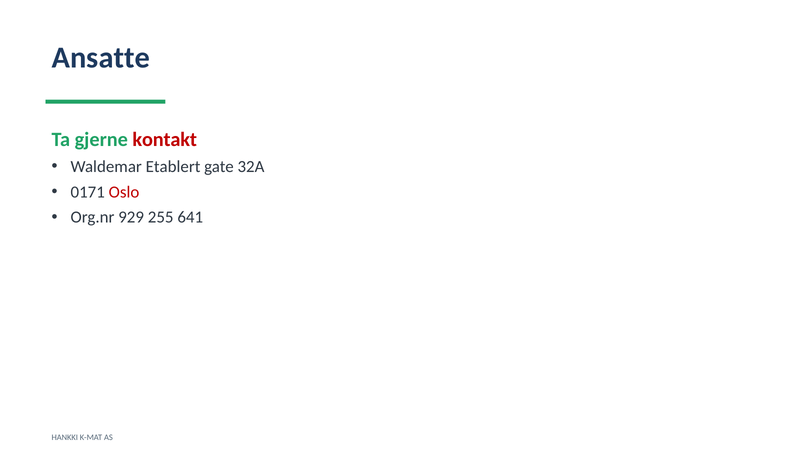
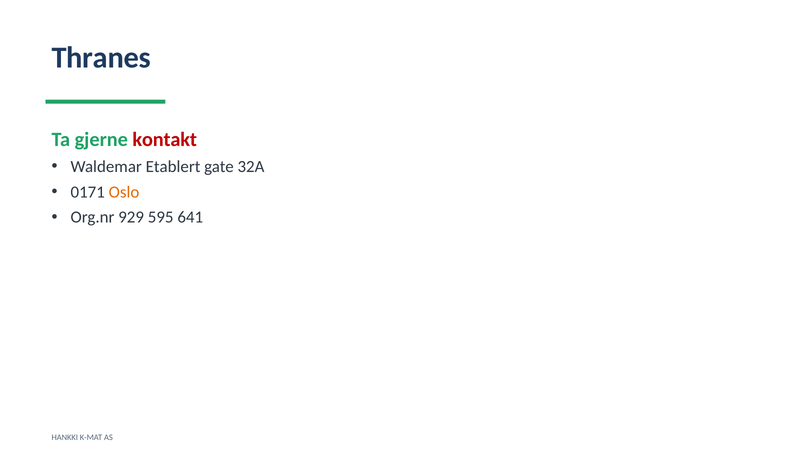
Ansatte: Ansatte -> Thranes
Oslo colour: red -> orange
255: 255 -> 595
